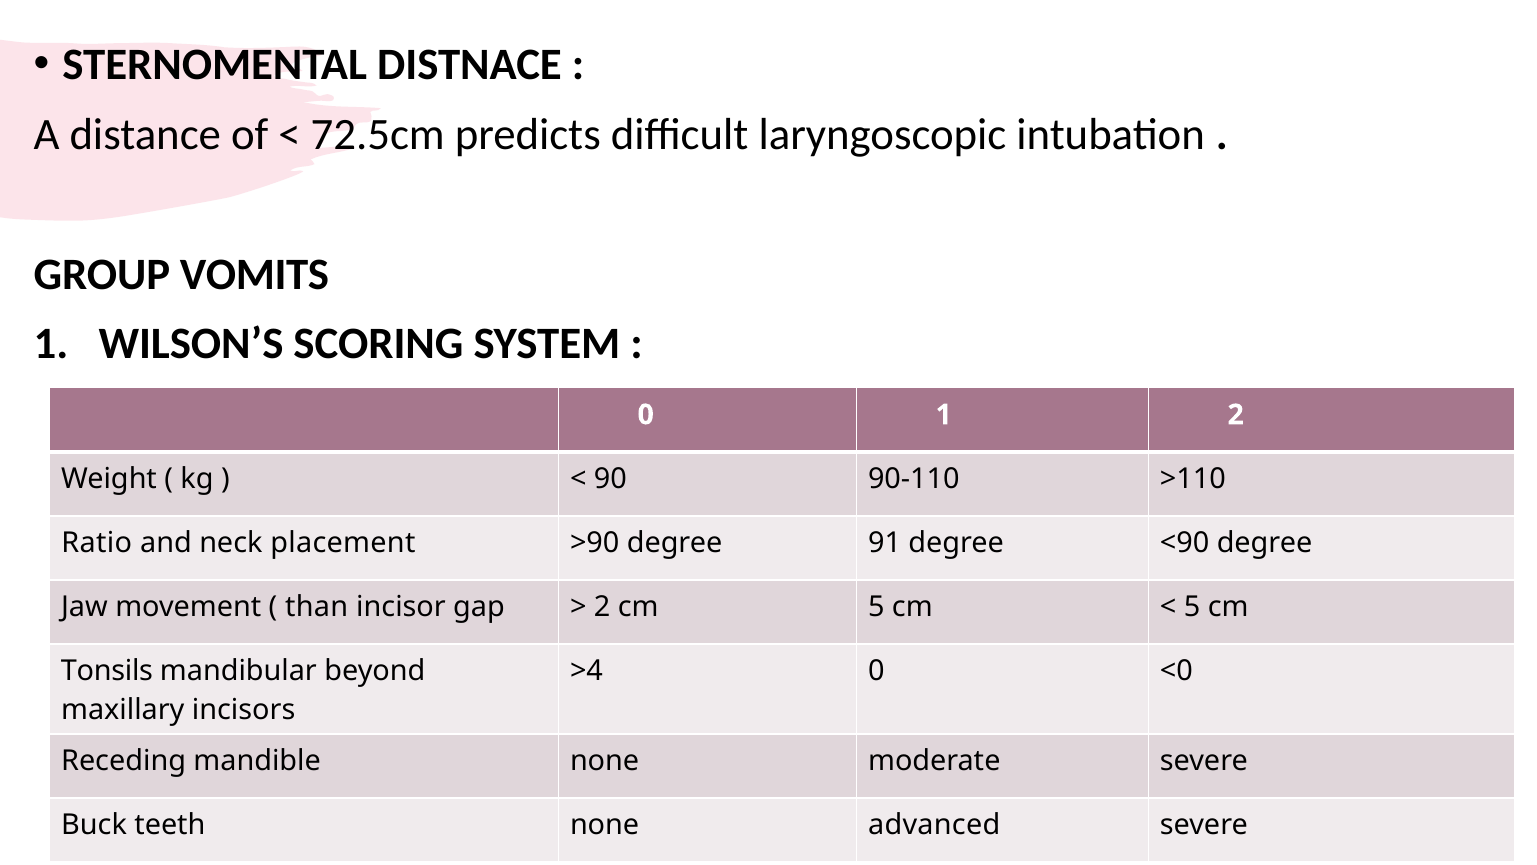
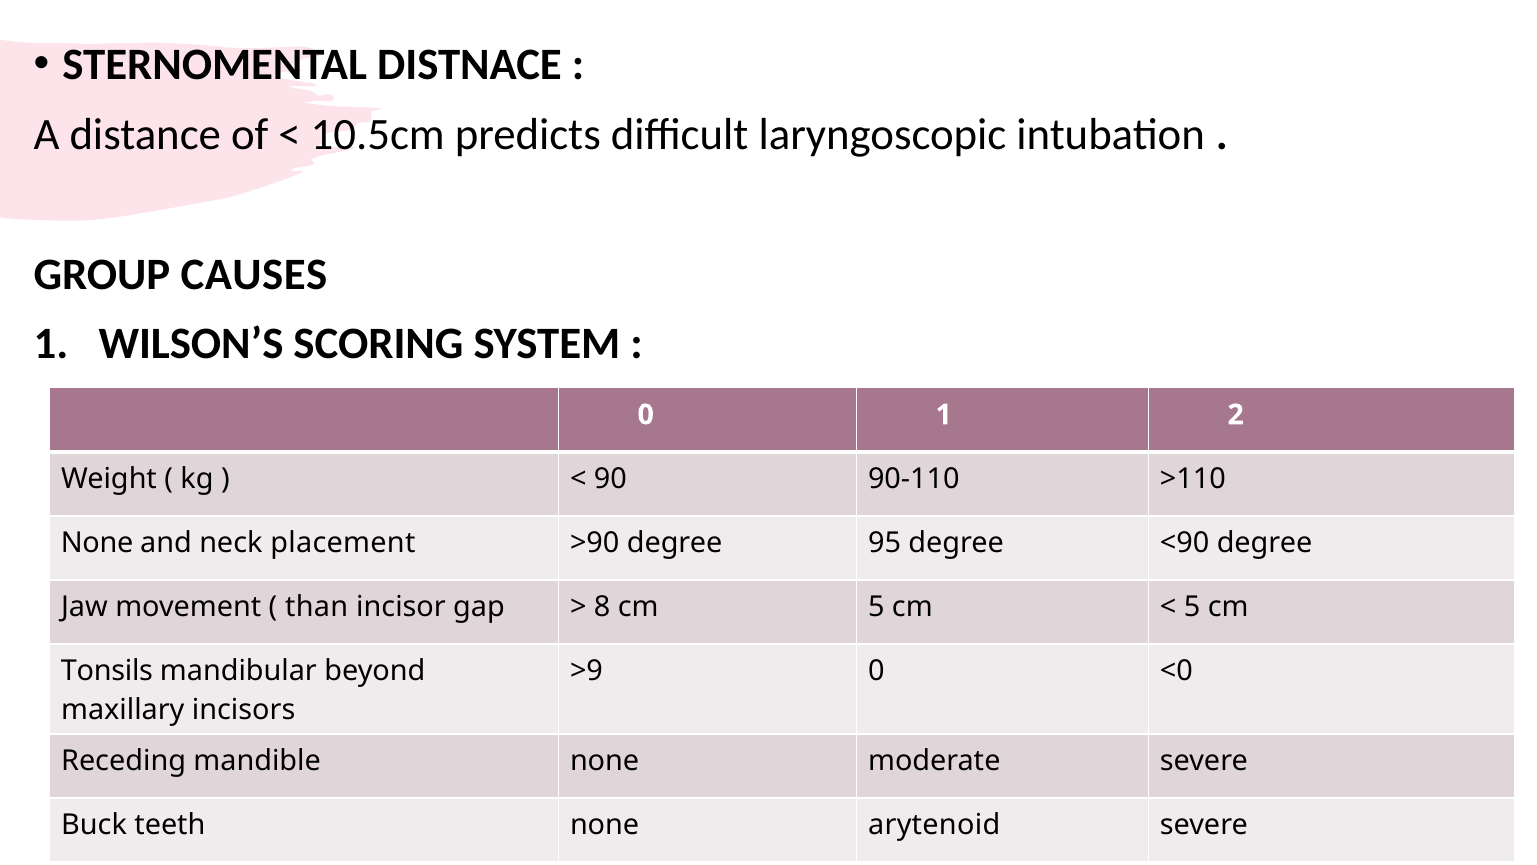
72.5cm: 72.5cm -> 10.5cm
VOMITS: VOMITS -> CAUSES
Ratio at (97, 543): Ratio -> None
91: 91 -> 95
2 at (602, 607): 2 -> 8
>4: >4 -> >9
advanced: advanced -> arytenoid
